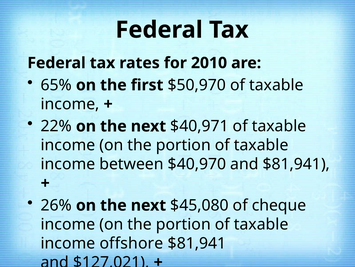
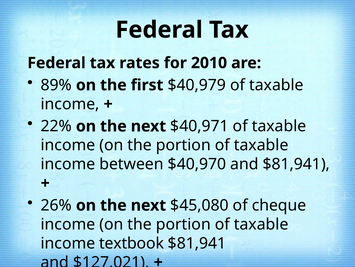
65%: 65% -> 89%
$50,970: $50,970 -> $40,979
offshore: offshore -> textbook
